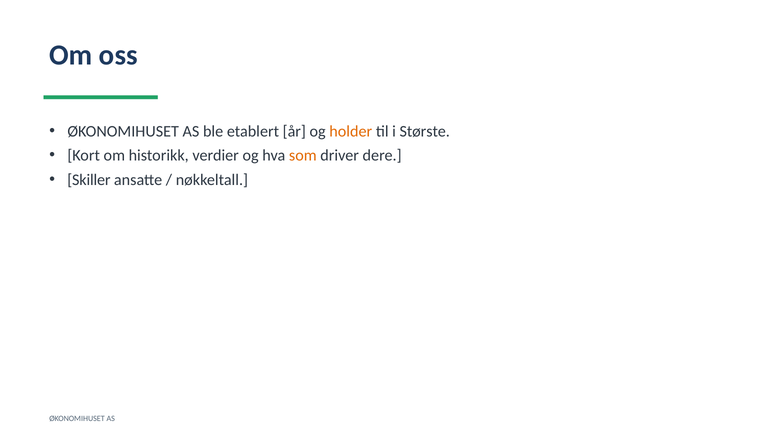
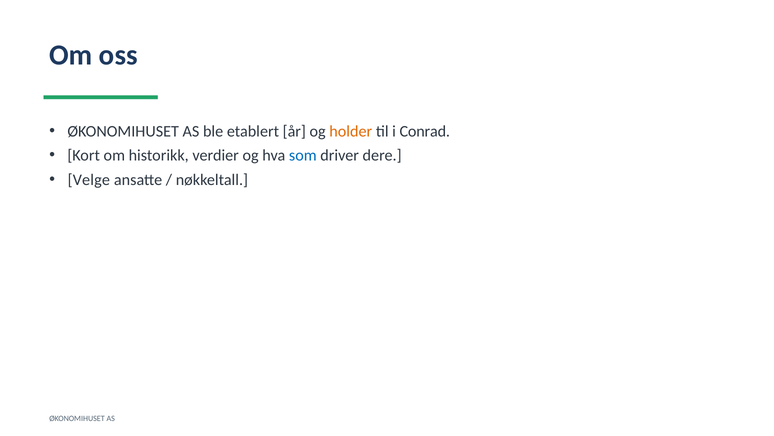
Største: Største -> Conrad
som colour: orange -> blue
Skiller: Skiller -> Velge
